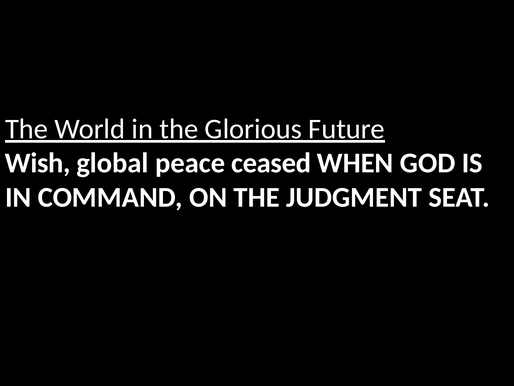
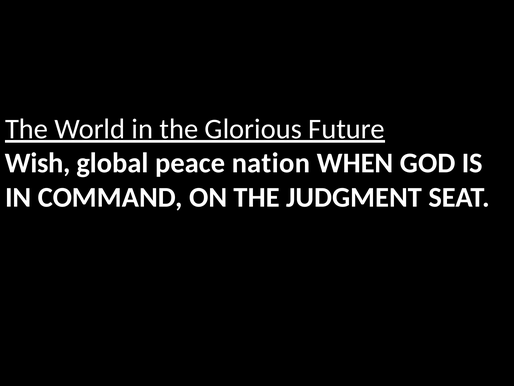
ceased: ceased -> nation
